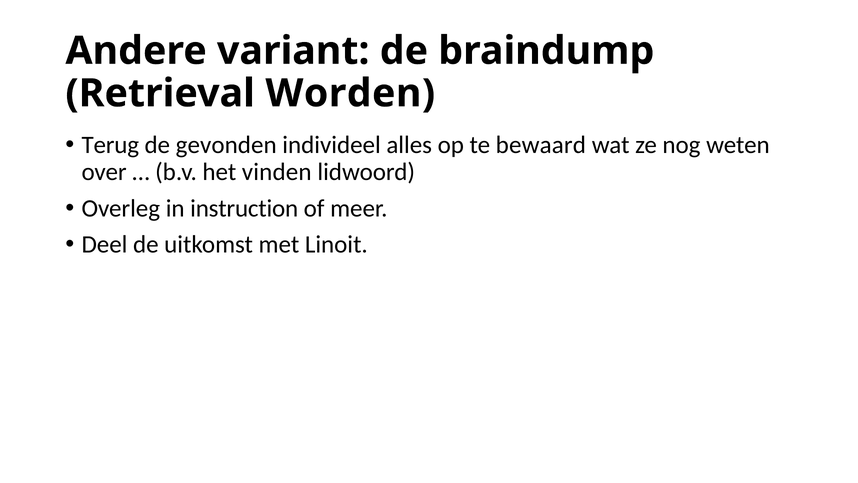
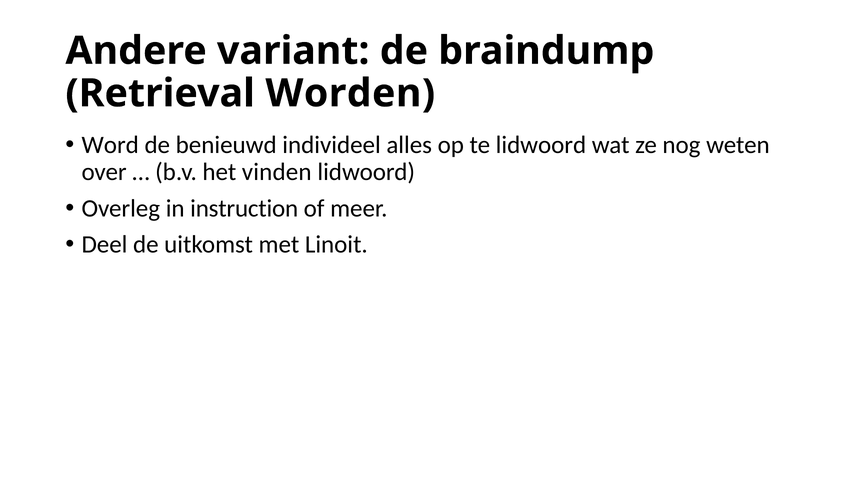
Terug: Terug -> Word
gevonden: gevonden -> benieuwd
te bewaard: bewaard -> lidwoord
